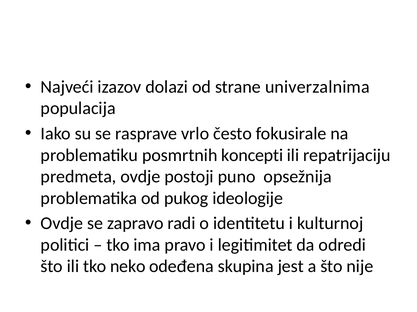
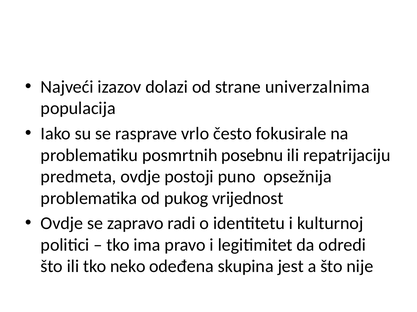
koncepti: koncepti -> posebnu
ideologije: ideologije -> vrijednost
